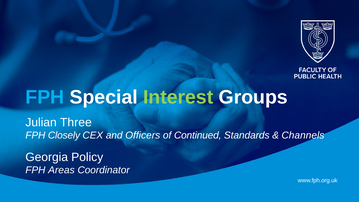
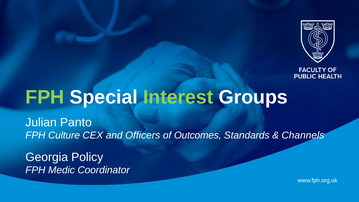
FPH at (45, 97) colour: light blue -> light green
Three: Three -> Panto
Closely: Closely -> Culture
Continued: Continued -> Outcomes
Areas: Areas -> Medic
